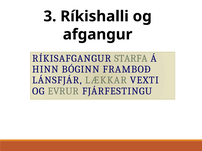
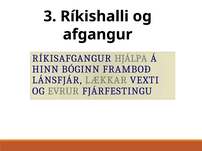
STARFA: STARFA -> HJÁLPA
